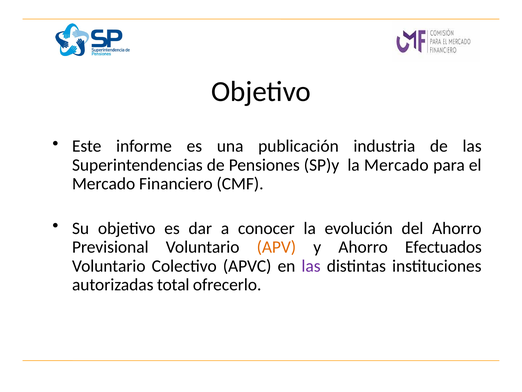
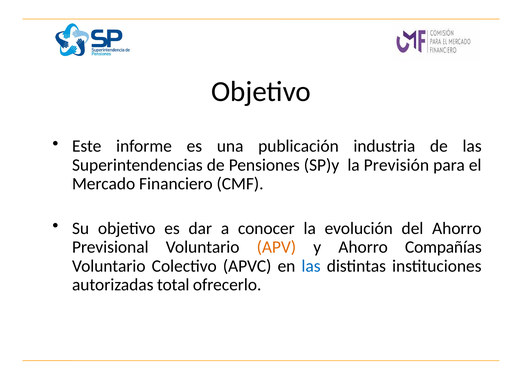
la Mercado: Mercado -> Previsión
Efectuados: Efectuados -> Compañías
las at (311, 266) colour: purple -> blue
